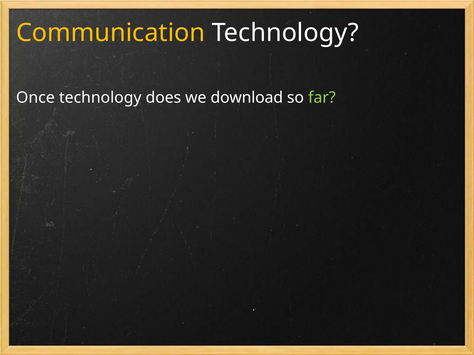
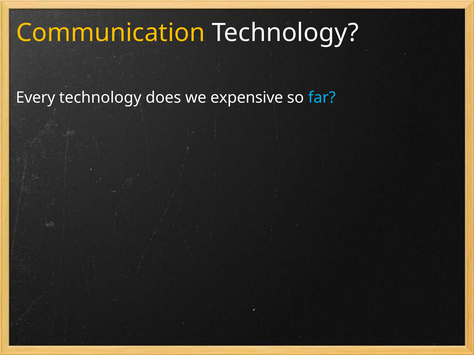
Once: Once -> Every
download: download -> expensive
far colour: light green -> light blue
